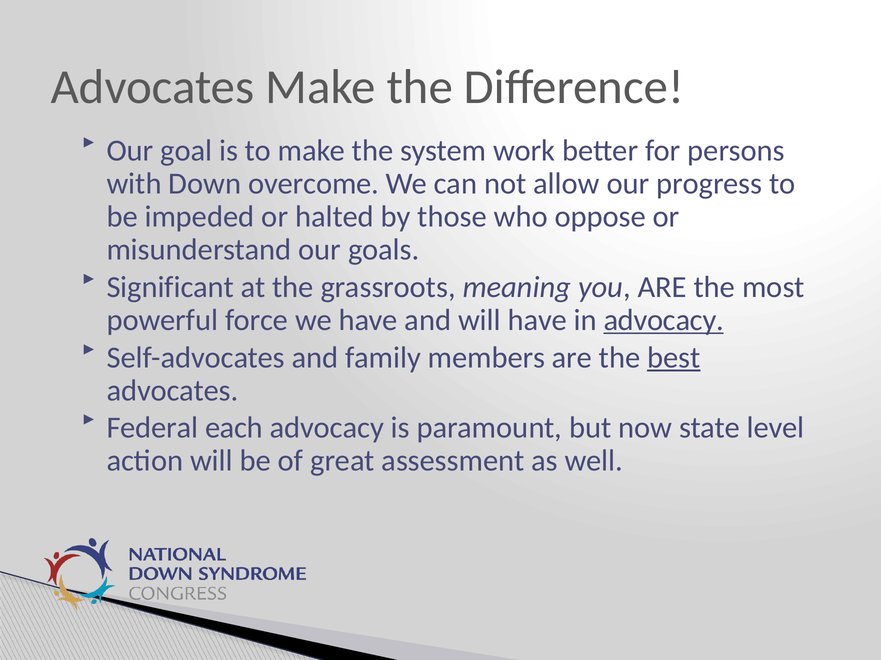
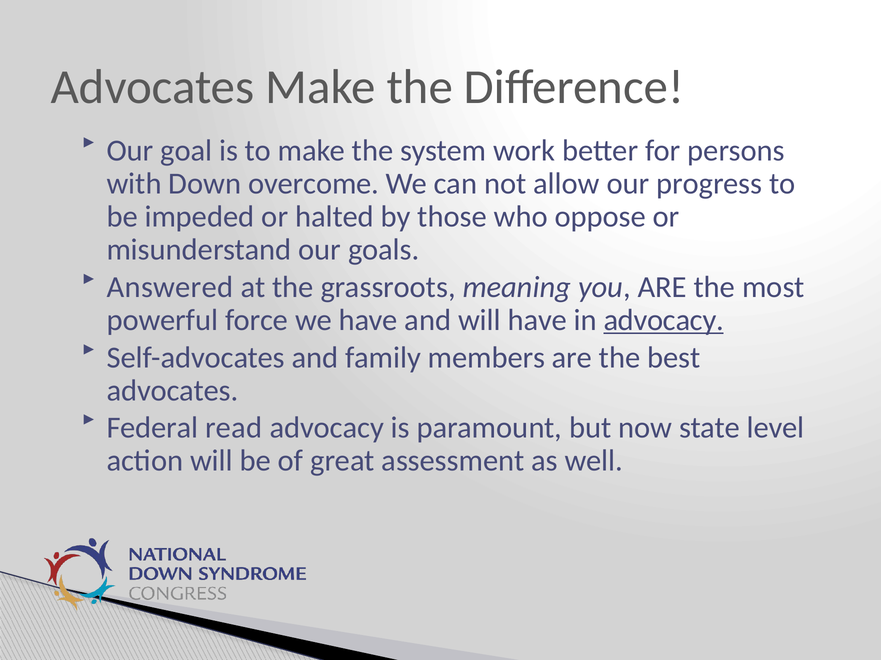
Significant: Significant -> Answered
best underline: present -> none
each: each -> read
